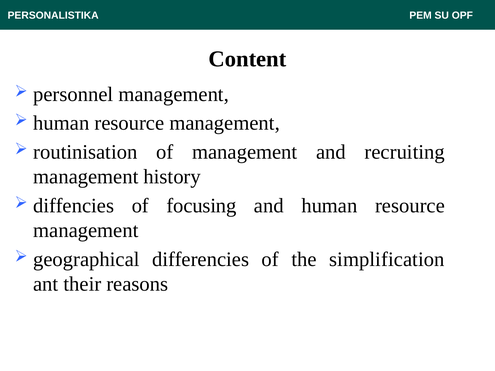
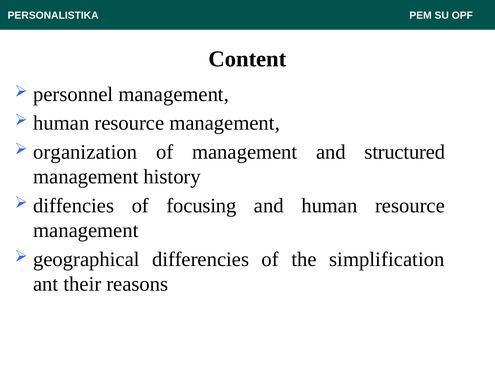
routinisation: routinisation -> organization
recruiting: recruiting -> structured
